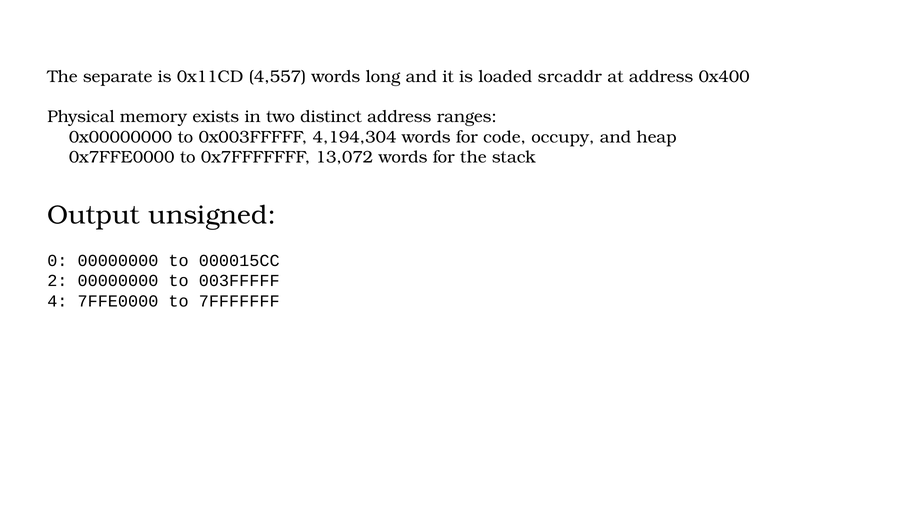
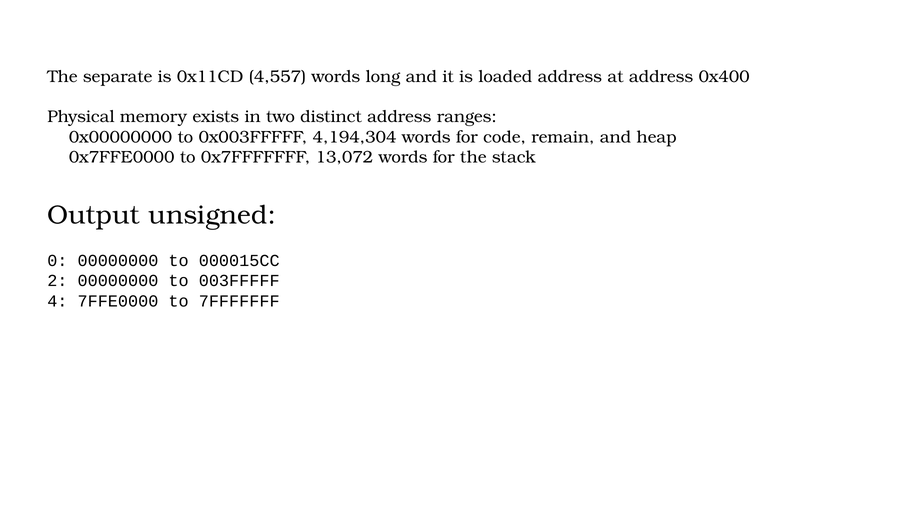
loaded srcaddr: srcaddr -> address
occupy: occupy -> remain
